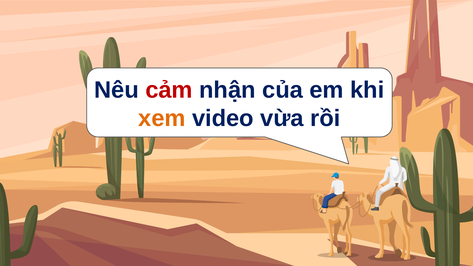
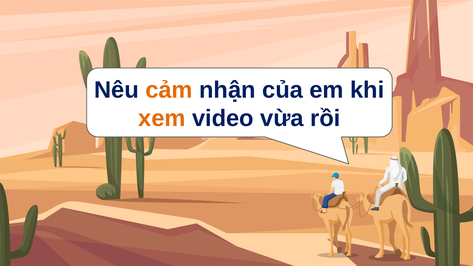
cảm colour: red -> orange
